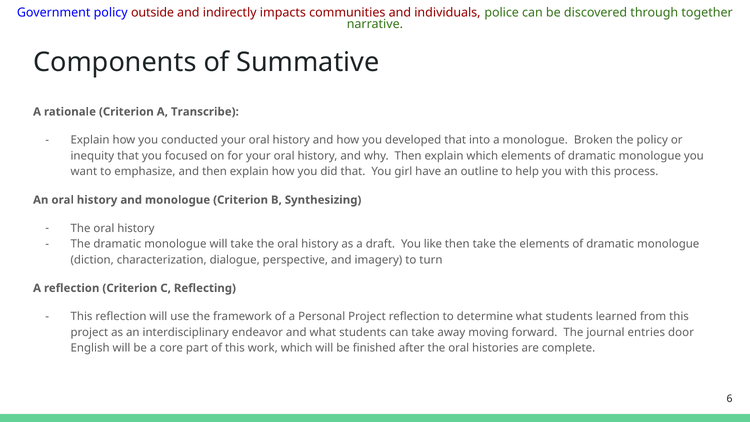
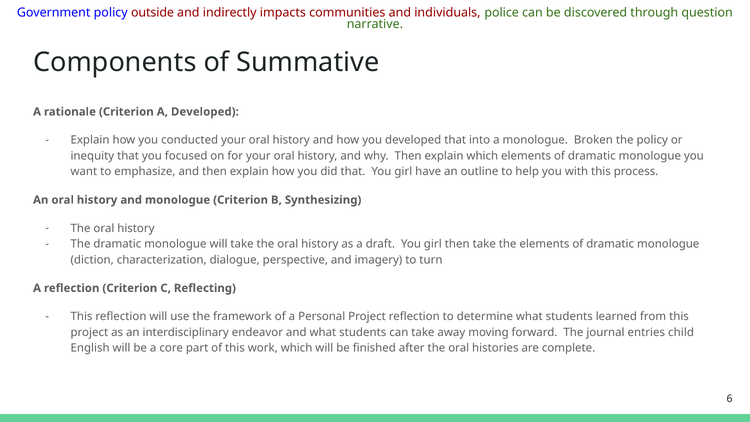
together: together -> question
A Transcribe: Transcribe -> Developed
draft You like: like -> girl
door: door -> child
